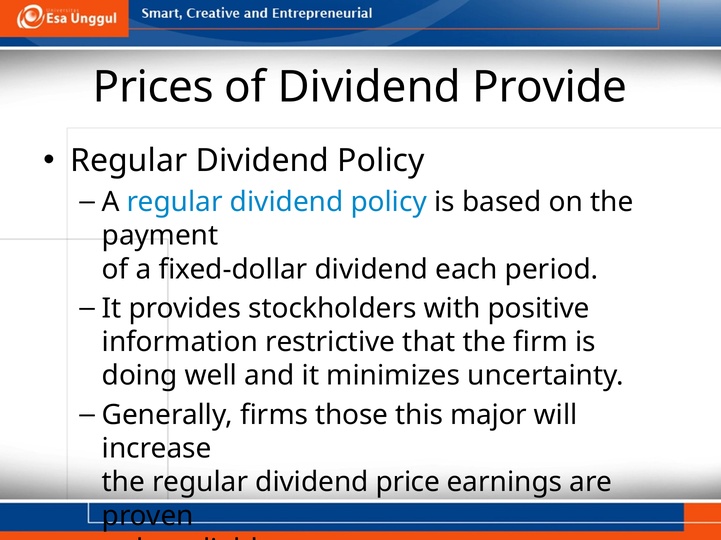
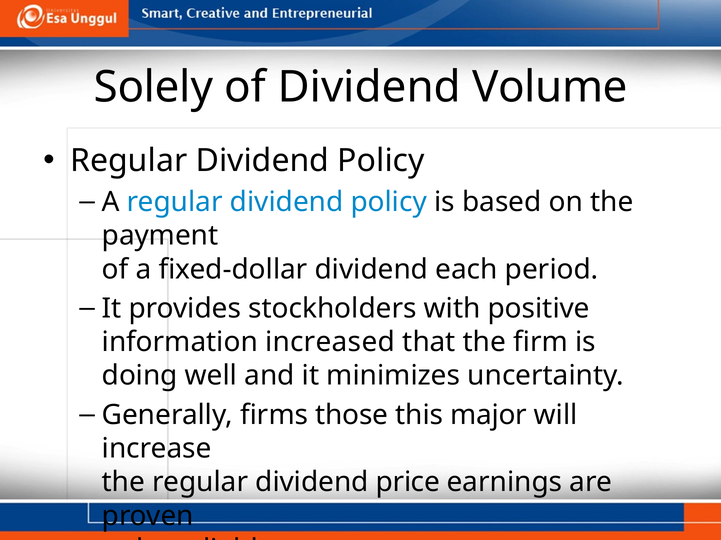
Prices: Prices -> Solely
Provide: Provide -> Volume
restrictive: restrictive -> increased
